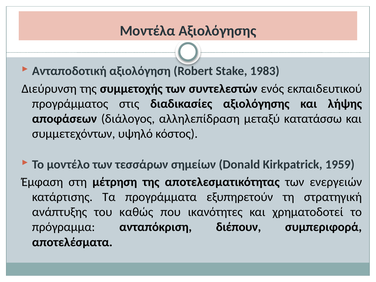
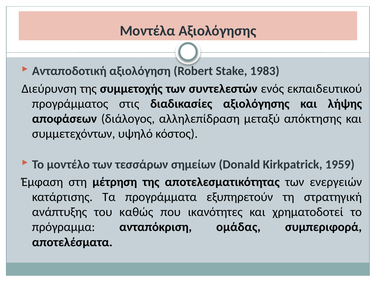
κατατάσσω: κατατάσσω -> απόκτησης
διέπουν: διέπουν -> ομάδας
